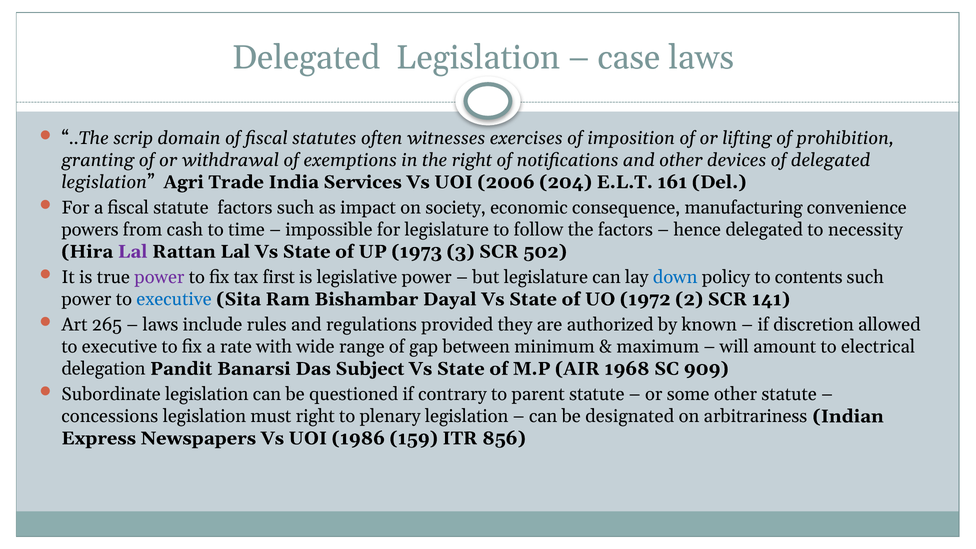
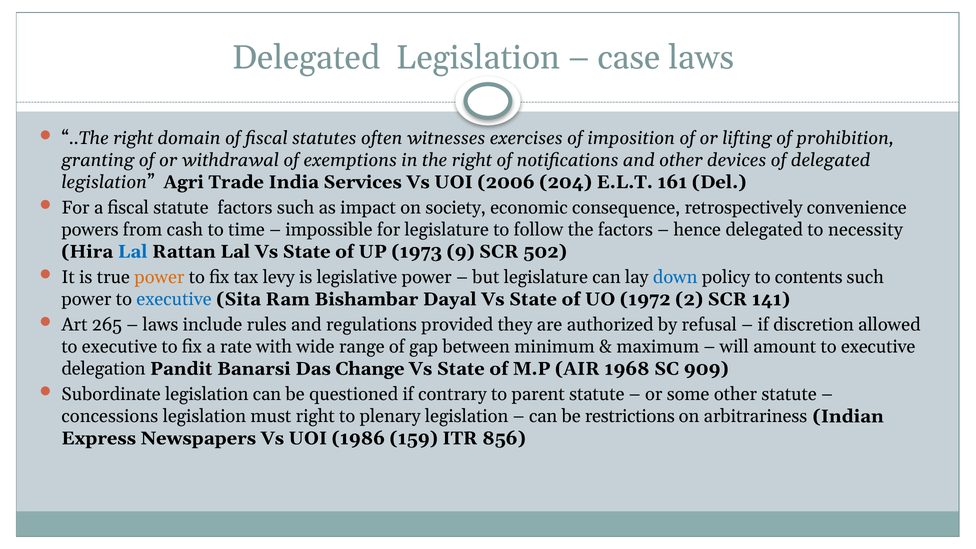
..The scrip: scrip -> right
manufacturing: manufacturing -> retrospectively
Lal at (133, 252) colour: purple -> blue
3: 3 -> 9
power at (159, 277) colour: purple -> orange
first: first -> levy
known: known -> refusal
amount to electrical: electrical -> executive
Subject: Subject -> Change
designated: designated -> restrictions
